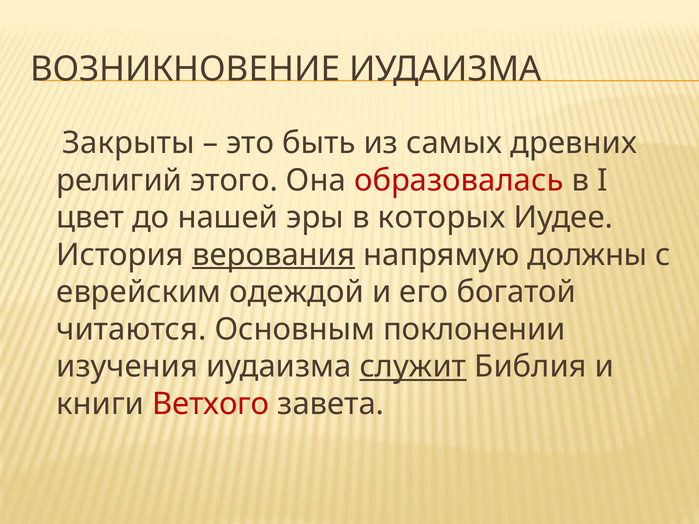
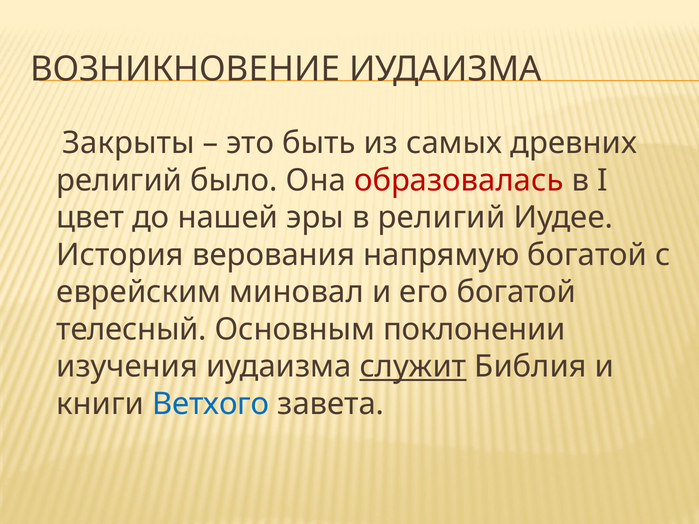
этого: этого -> было
в которых: которых -> религий
верования underline: present -> none
напрямую должны: должны -> богатой
одеждой: одеждой -> миновал
читаются: читаются -> телесный
Ветхого colour: red -> blue
